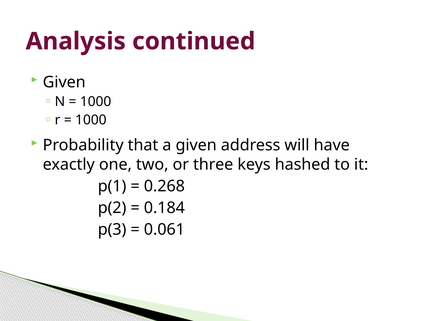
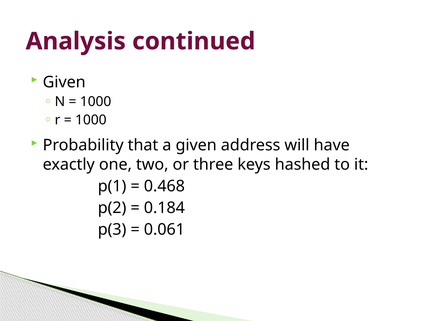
0.268: 0.268 -> 0.468
